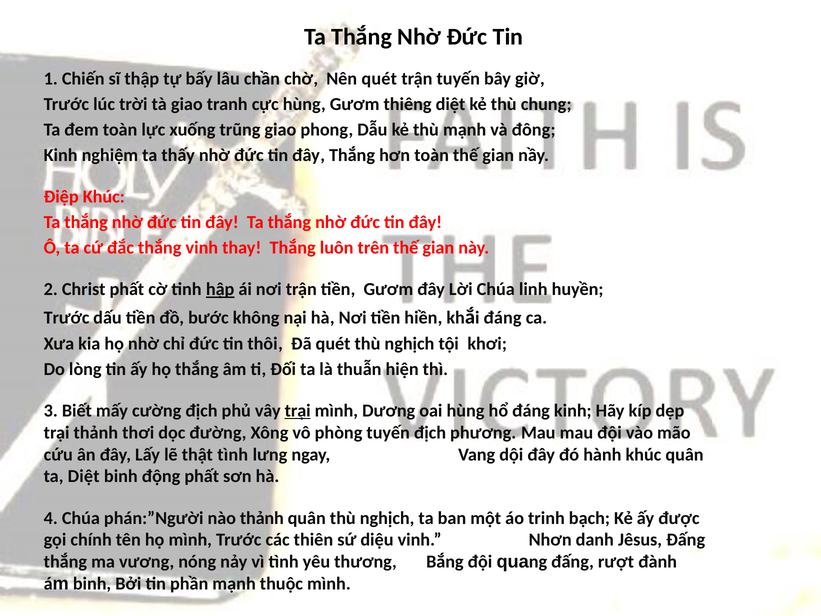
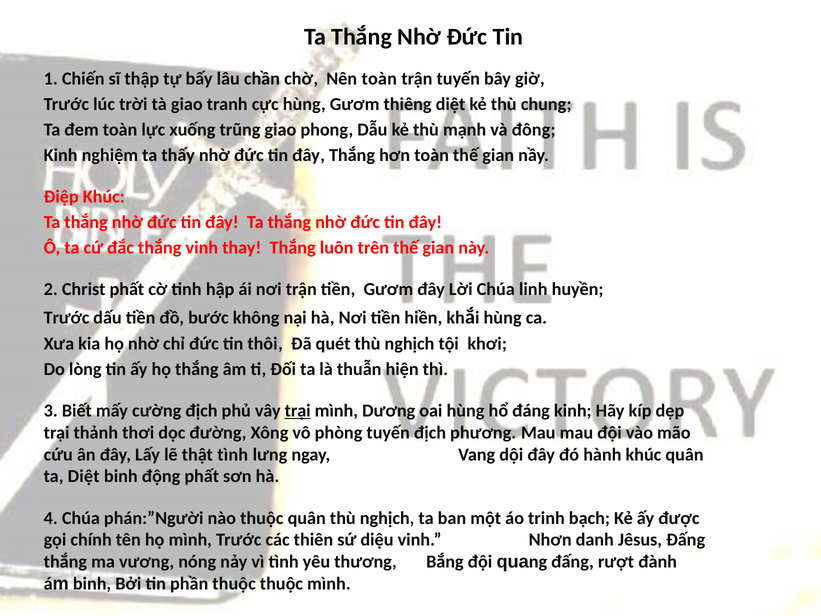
Nên quét: quét -> toàn
hập underline: present -> none
khắi đáng: đáng -> hùng
nào thảnh: thảnh -> thuộc
phần mạnh: mạnh -> thuộc
